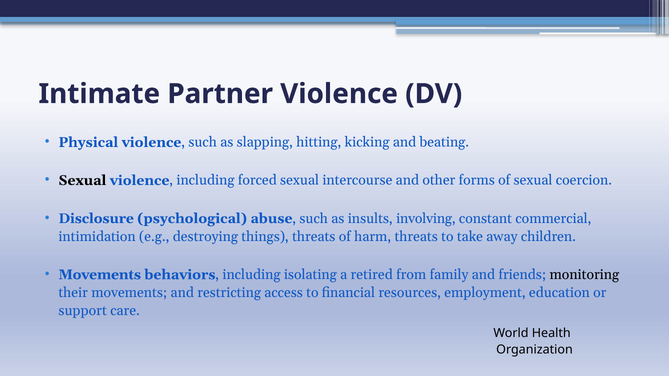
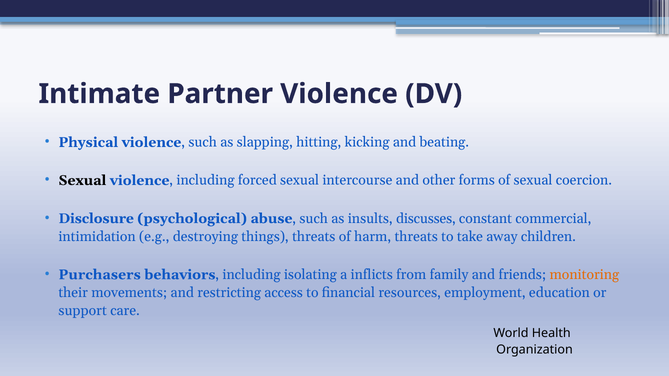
involving: involving -> discusses
Movements at (100, 275): Movements -> Purchasers
retired: retired -> inflicts
monitoring colour: black -> orange
